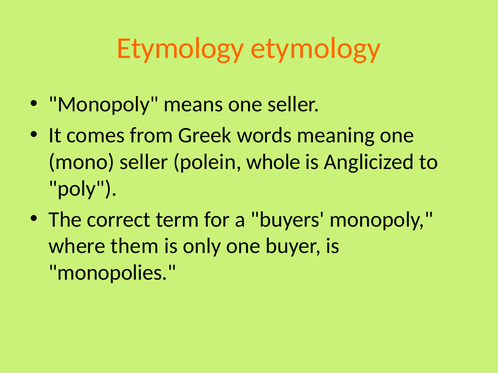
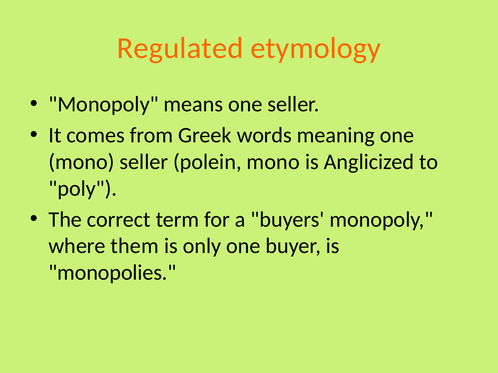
Etymology at (180, 48): Etymology -> Regulated
polein whole: whole -> mono
